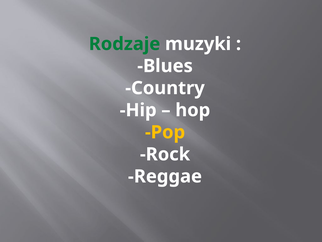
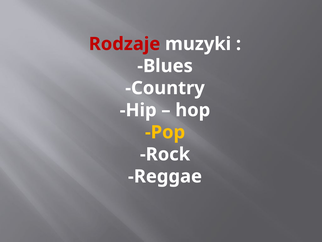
Rodzaje colour: green -> red
